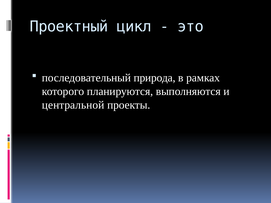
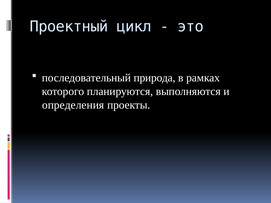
центральной: центральной -> определения
